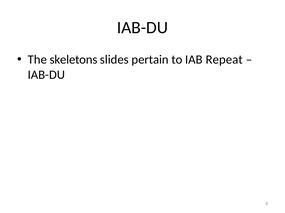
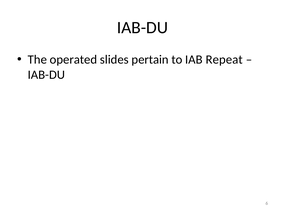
skeletons: skeletons -> operated
